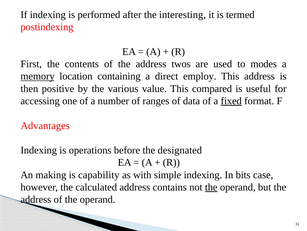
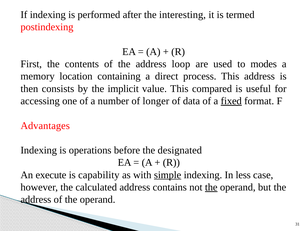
twos: twos -> loop
memory underline: present -> none
employ: employ -> process
positive: positive -> consists
various: various -> implicit
ranges: ranges -> longer
making: making -> execute
simple underline: none -> present
bits: bits -> less
